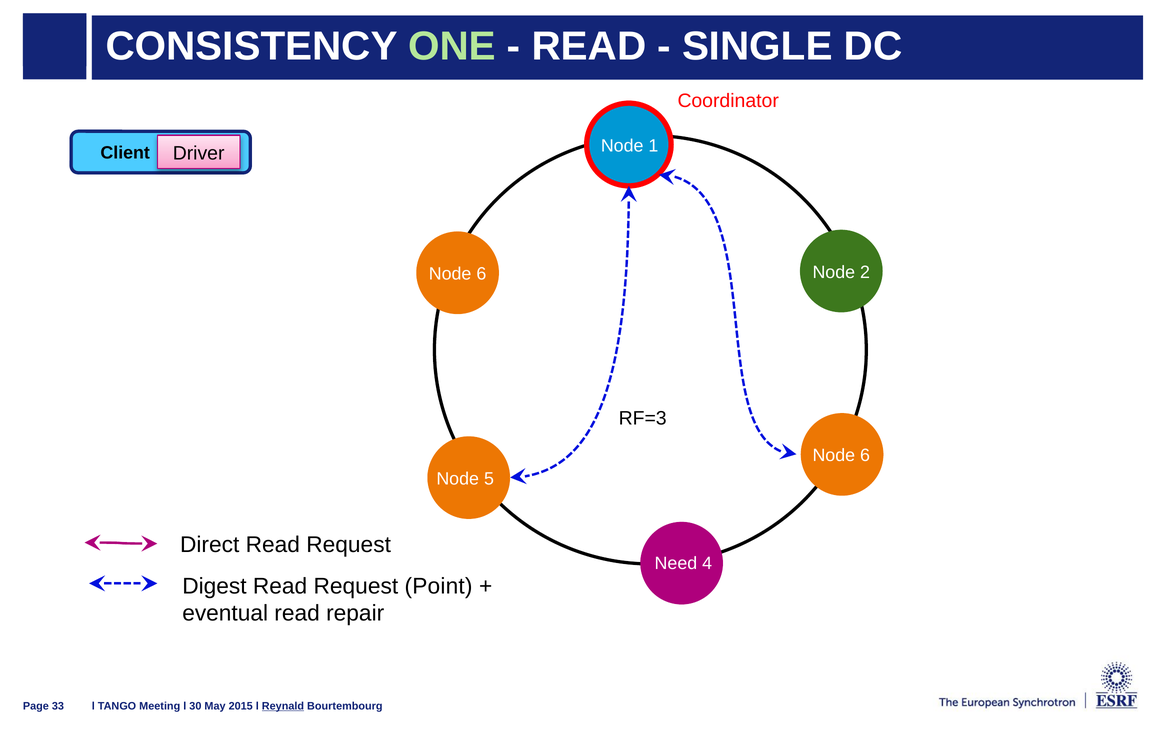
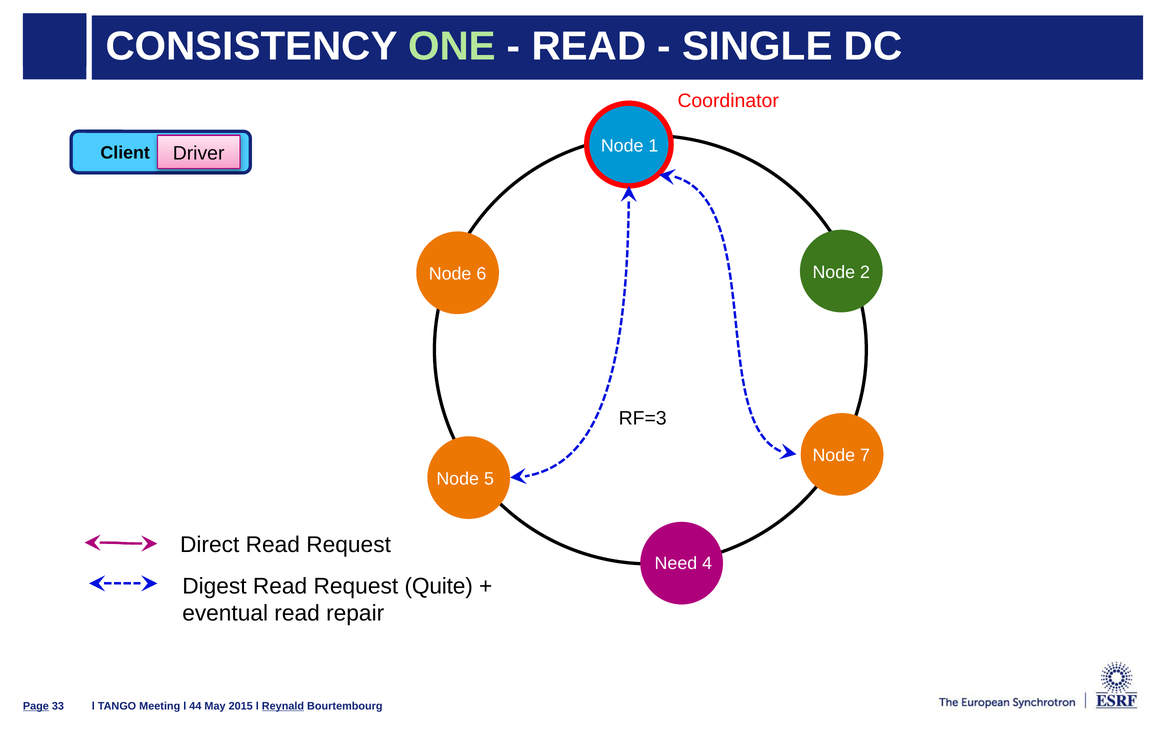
6 at (865, 456): 6 -> 7
Point: Point -> Quite
Page underline: none -> present
30: 30 -> 44
